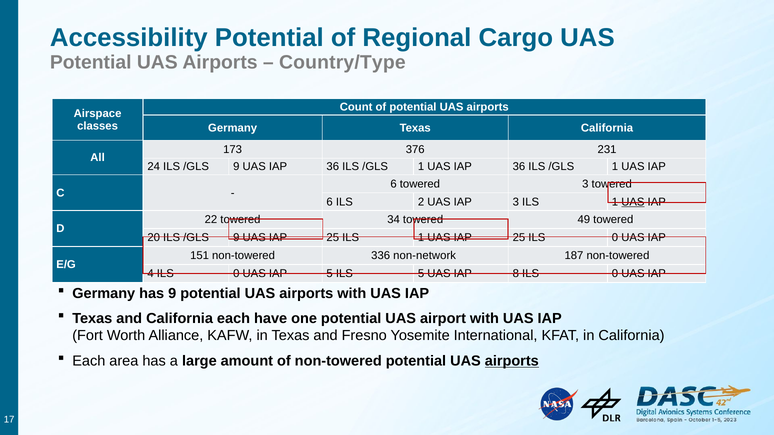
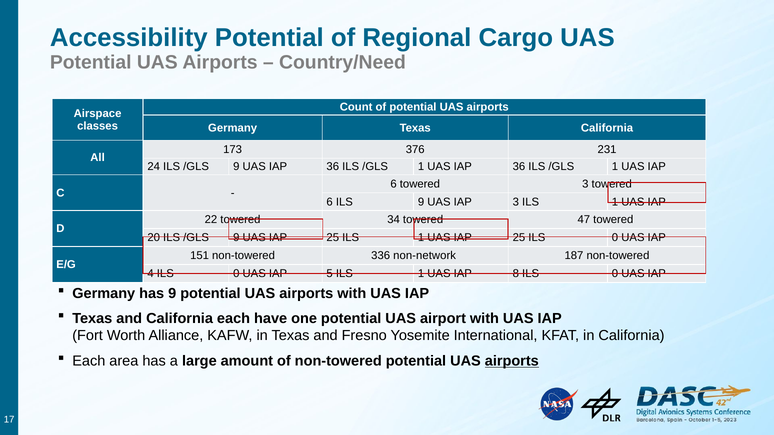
Country/Type: Country/Type -> Country/Need
ILS 2: 2 -> 9
UAS at (633, 202) underline: present -> none
49: 49 -> 47
5 ILS 5: 5 -> 1
